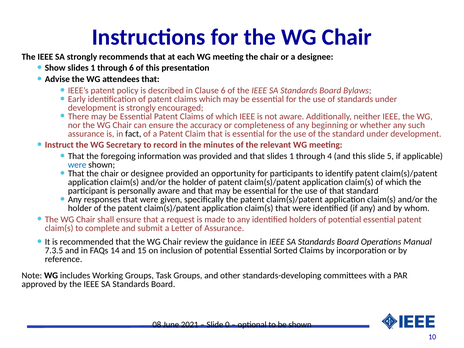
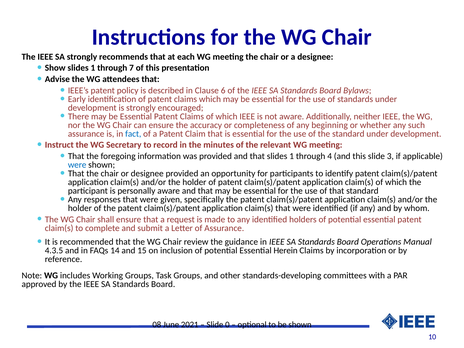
through 6: 6 -> 7
fact colour: black -> blue
5: 5 -> 3
7.3.5: 7.3.5 -> 4.3.5
Sorted: Sorted -> Herein
